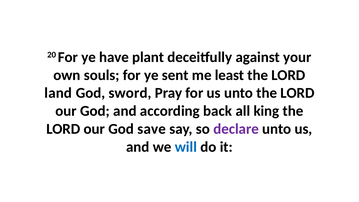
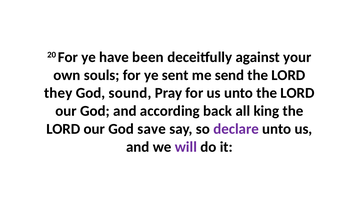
plant: plant -> been
least: least -> send
land: land -> they
sword: sword -> sound
will colour: blue -> purple
